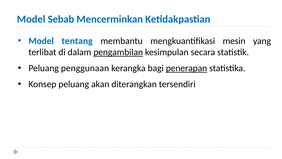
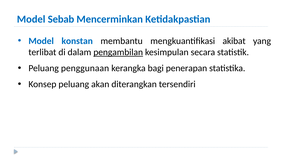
tentang: tentang -> konstan
mesin: mesin -> akibat
penerapan underline: present -> none
